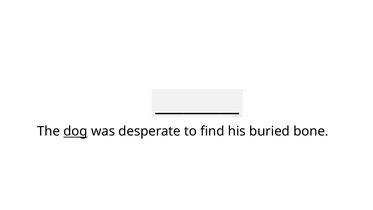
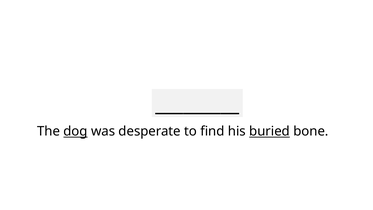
buried underline: none -> present
